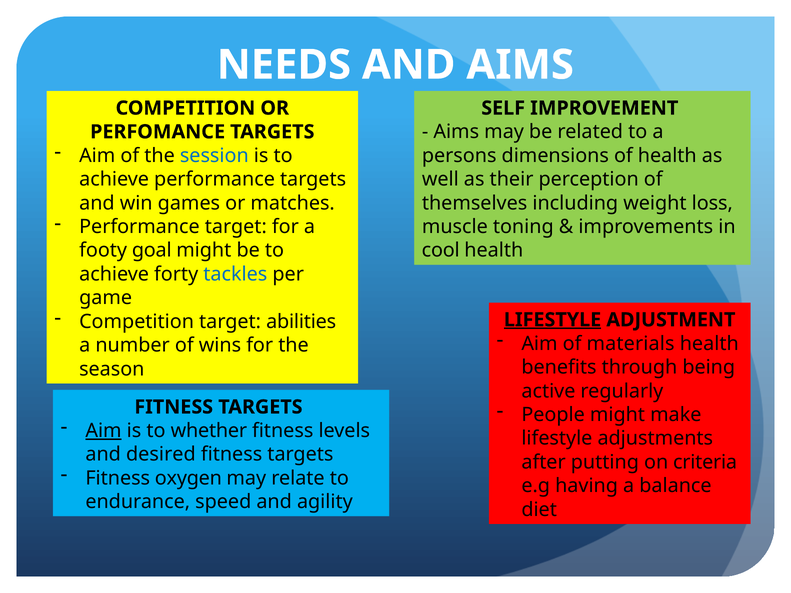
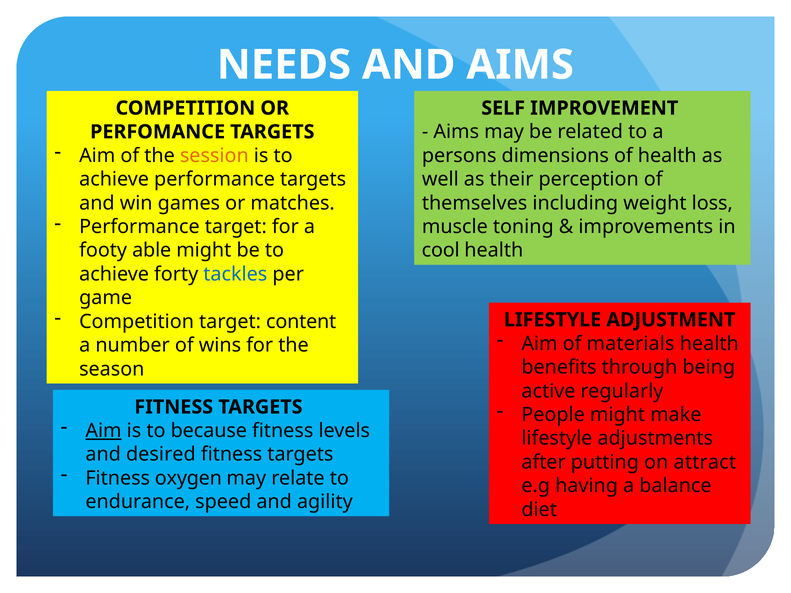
session colour: blue -> orange
goal: goal -> able
abilities: abilities -> content
LIFESTYLE at (553, 320) underline: present -> none
whether: whether -> because
criteria: criteria -> attract
